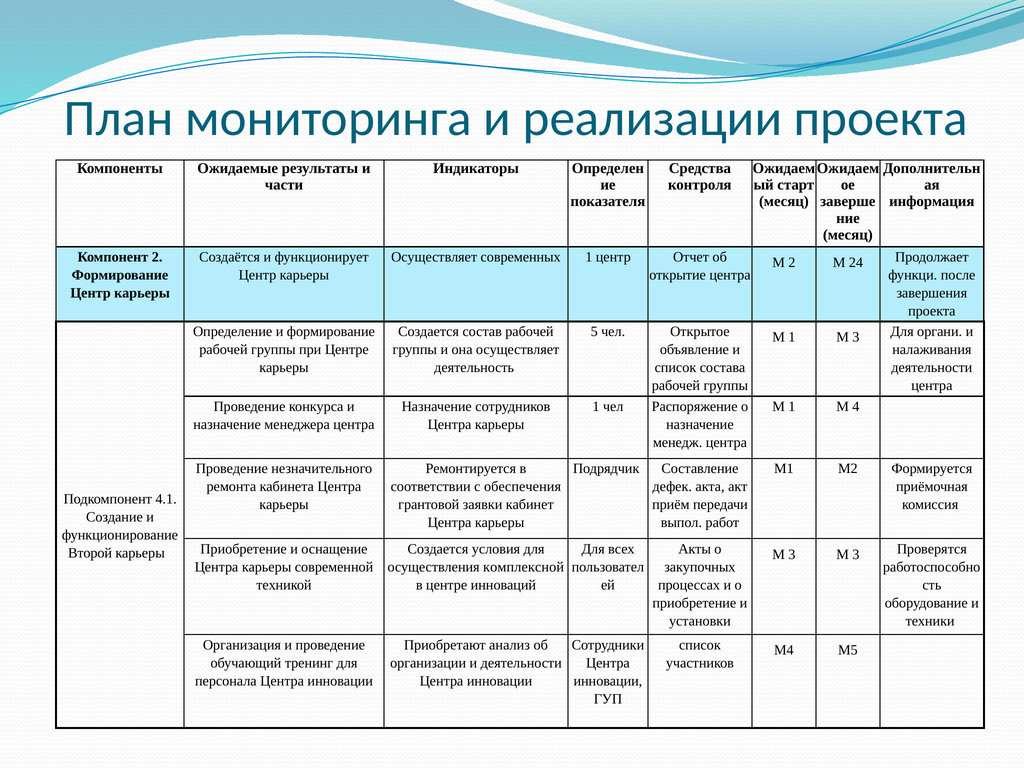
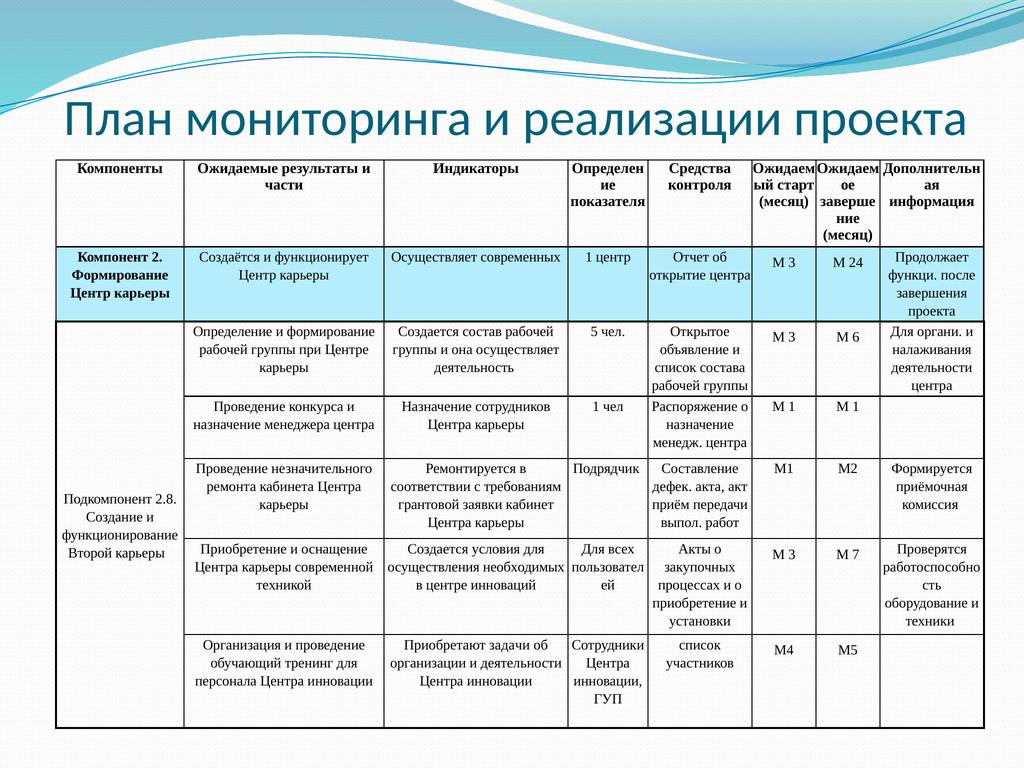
2 at (792, 262): 2 -> 3
1 at (792, 337): 1 -> 3
3 at (856, 337): 3 -> 6
1 М 4: 4 -> 1
обеспечения: обеспечения -> требованиям
4.1: 4.1 -> 2.8
3 М 3: 3 -> 7
комплексной: комплексной -> необходимых
анализ: анализ -> задачи
